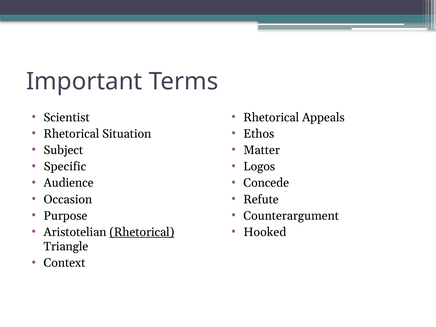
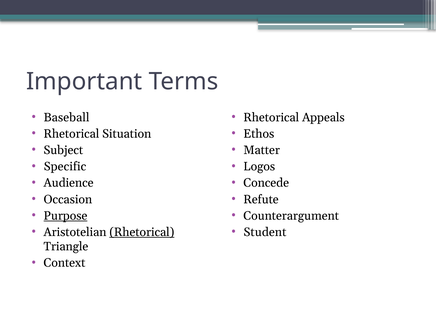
Scientist: Scientist -> Baseball
Purpose underline: none -> present
Hooked: Hooked -> Student
